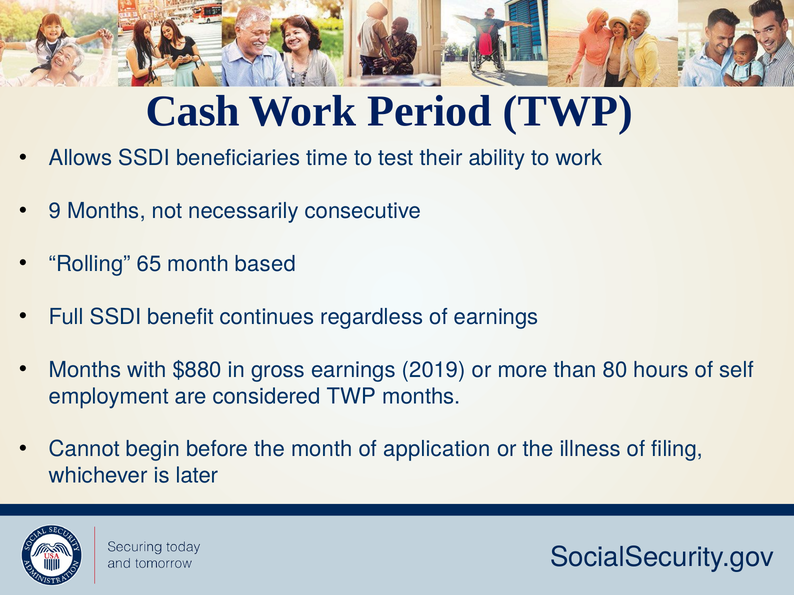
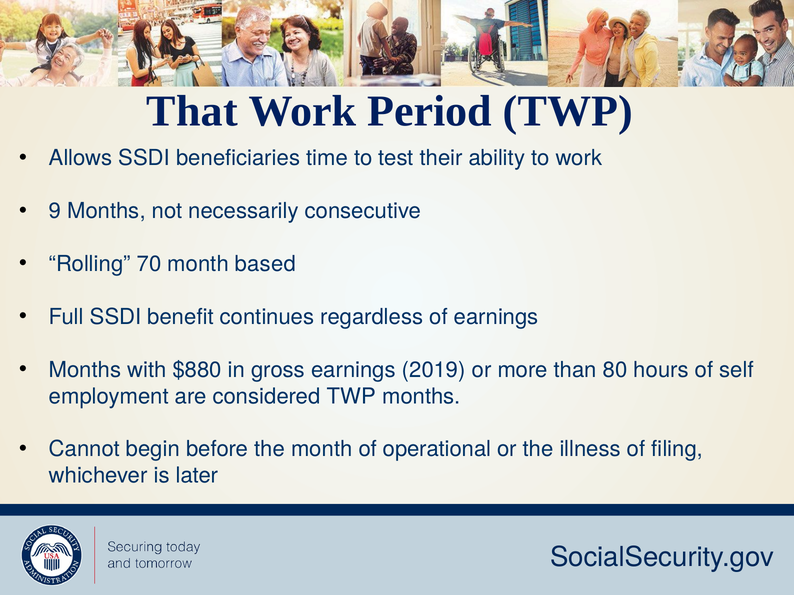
Cash: Cash -> That
65: 65 -> 70
application: application -> operational
